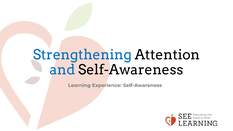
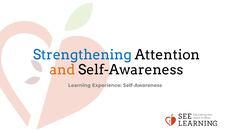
and colour: blue -> orange
